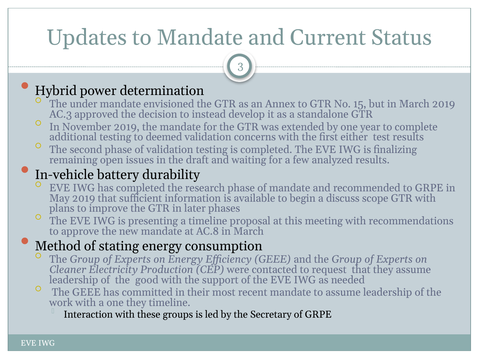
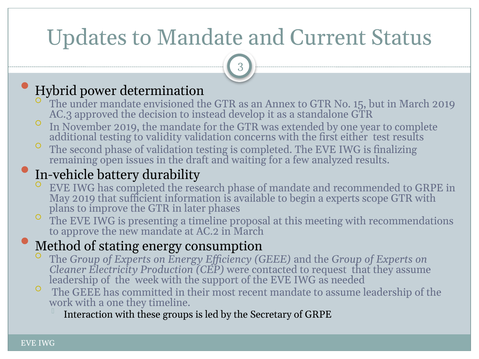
deemed: deemed -> validity
a discuss: discuss -> experts
AC.8: AC.8 -> AC.2
good: good -> week
